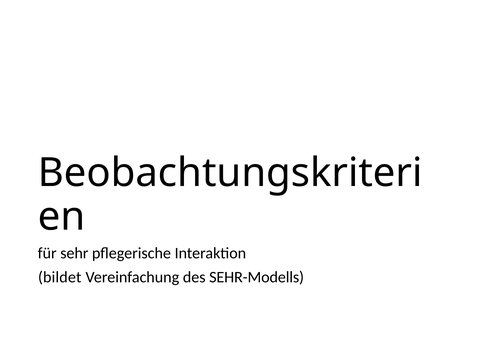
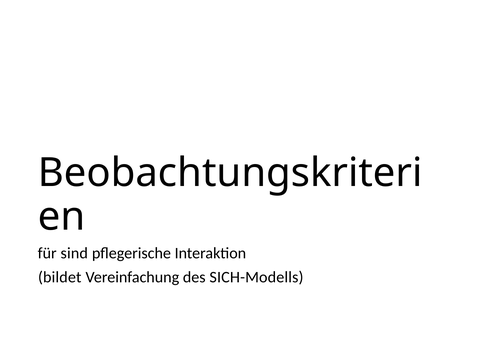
sehr: sehr -> sind
SEHR-Modells: SEHR-Modells -> SICH-Modells
